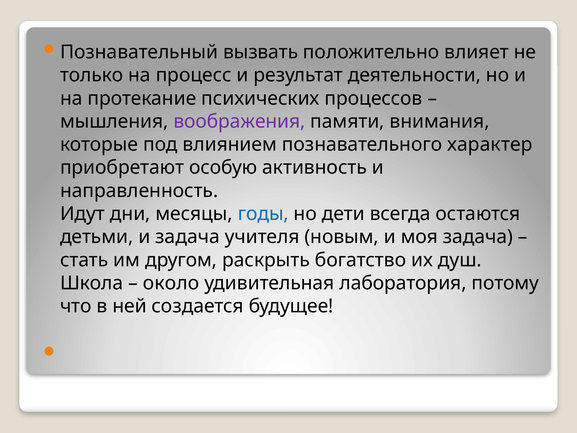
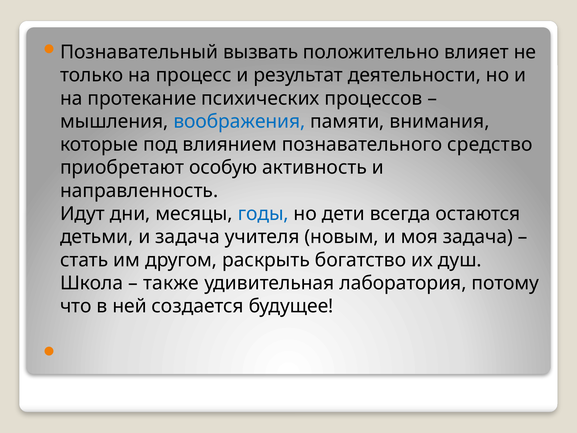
воображения colour: purple -> blue
характер: характер -> средство
около: около -> также
